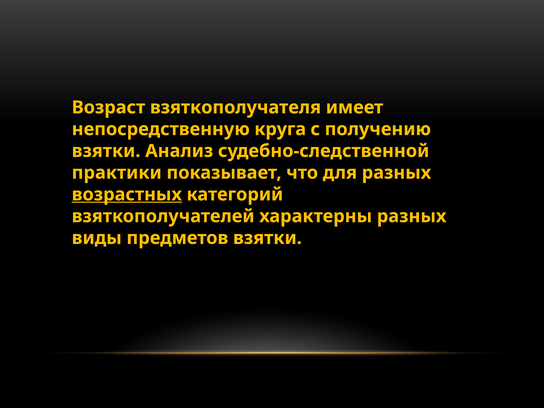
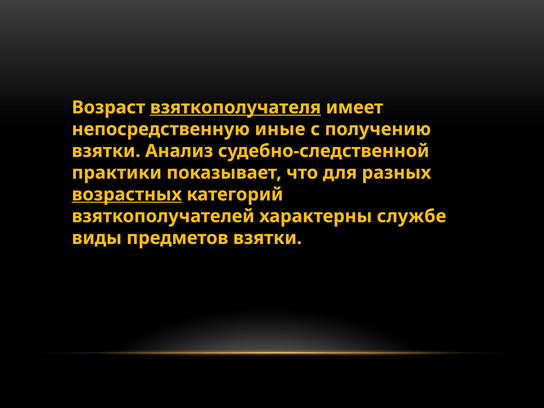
взяткополучателя underline: none -> present
круга: круга -> иные
характерны разных: разных -> службе
